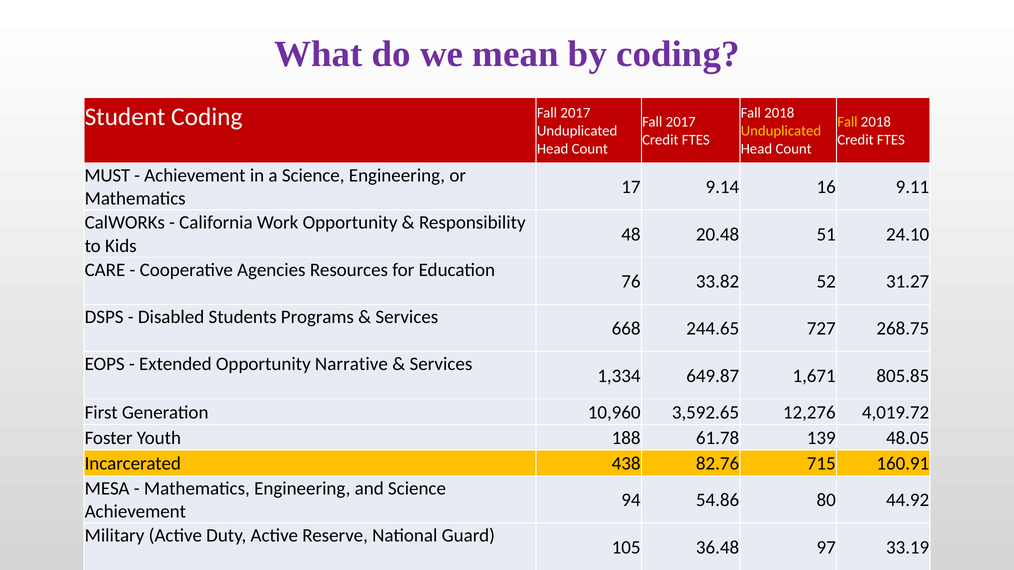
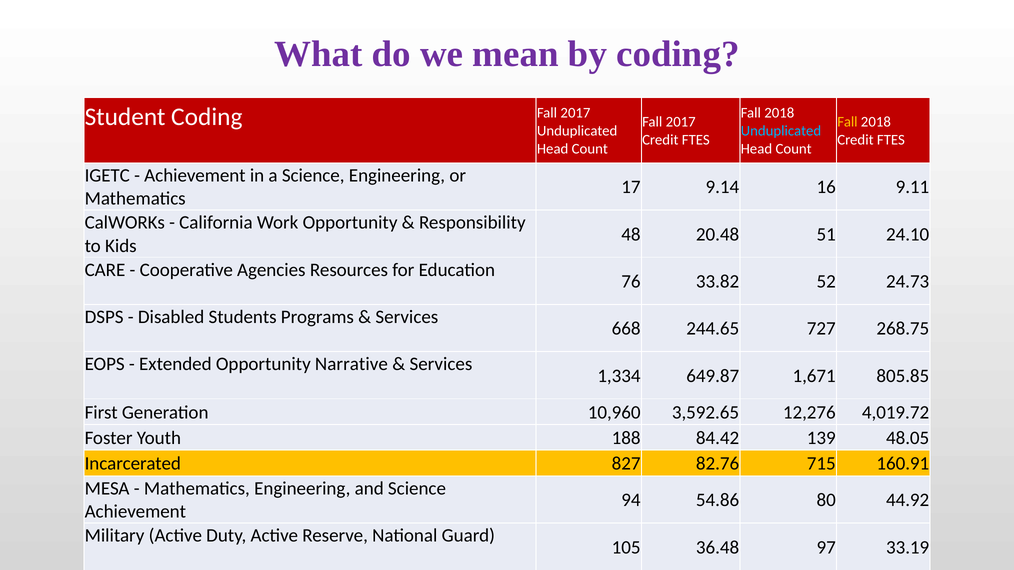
Unduplicated at (781, 131) colour: yellow -> light blue
MUST: MUST -> IGETC
31.27: 31.27 -> 24.73
61.78: 61.78 -> 84.42
438: 438 -> 827
